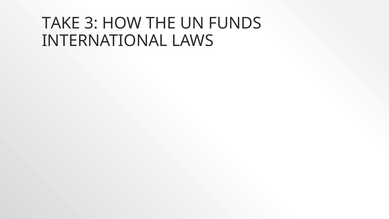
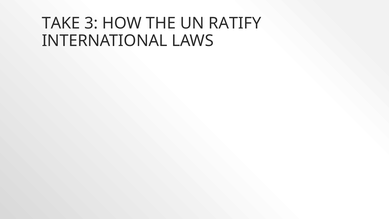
FUNDS: FUNDS -> RATIFY
